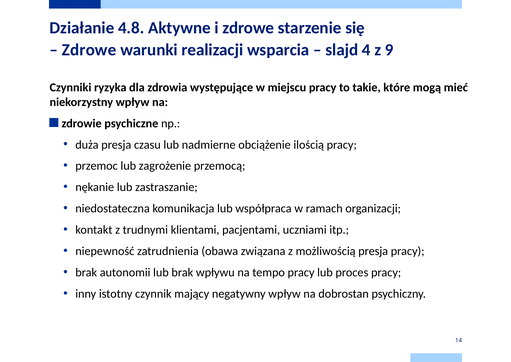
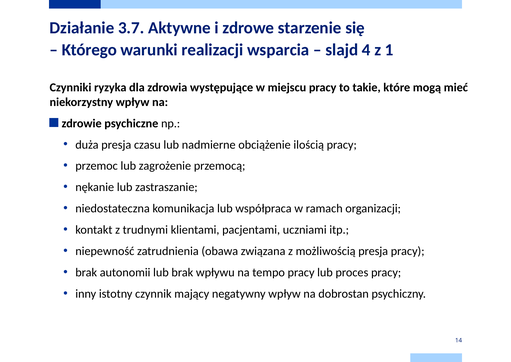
4.8: 4.8 -> 3.7
Zdrowe at (89, 50): Zdrowe -> Którego
9: 9 -> 1
